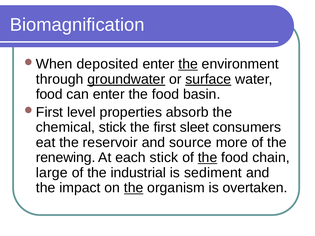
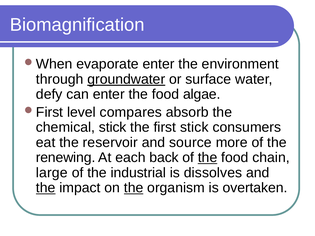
deposited: deposited -> evaporate
the at (188, 64) underline: present -> none
surface underline: present -> none
food at (49, 94): food -> defy
basin: basin -> algae
properties: properties -> compares
first sleet: sleet -> stick
each stick: stick -> back
sediment: sediment -> dissolves
the at (46, 188) underline: none -> present
